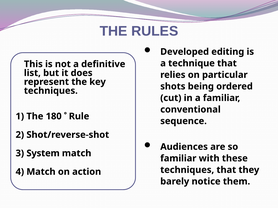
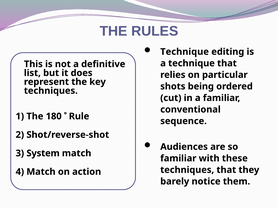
Developed at (185, 52): Developed -> Technique
